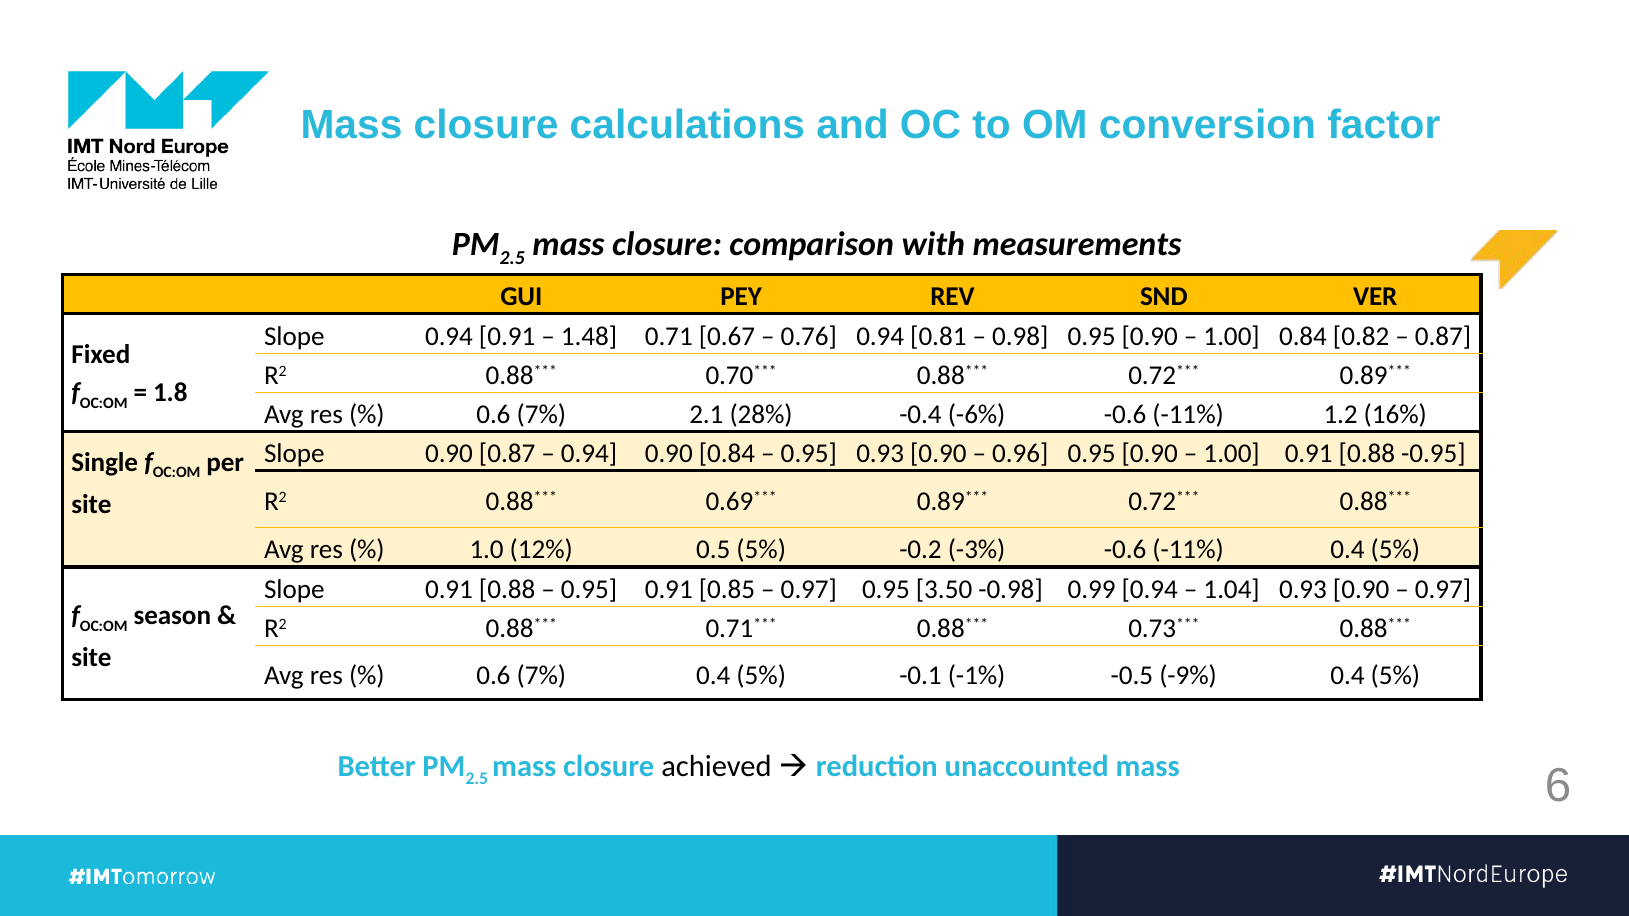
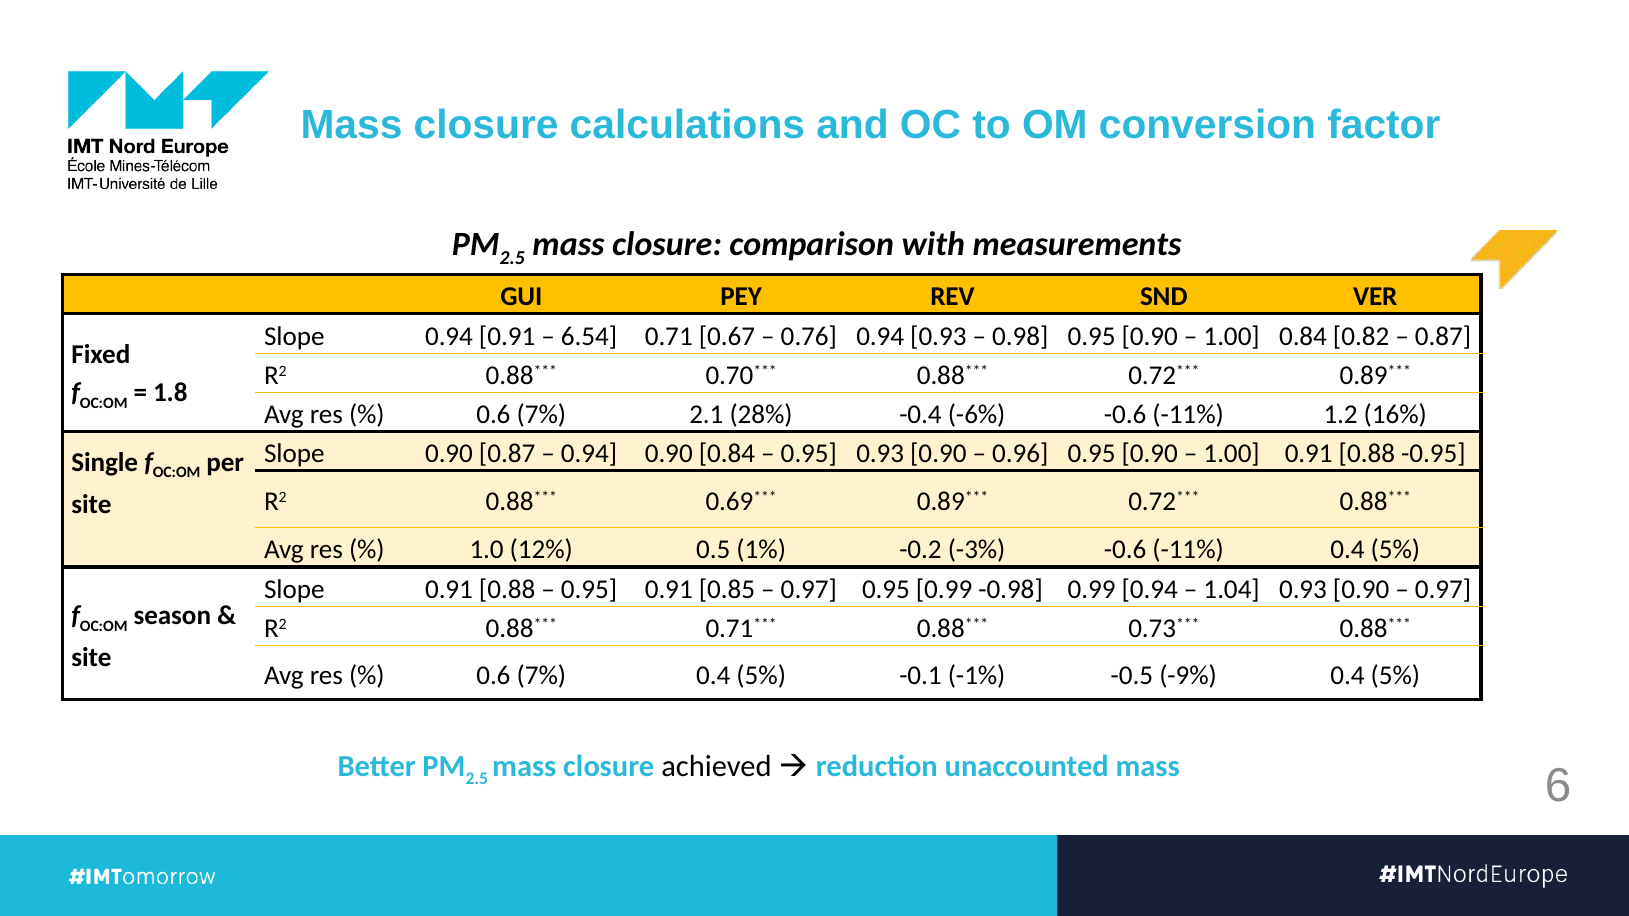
1.48: 1.48 -> 6.54
0.94 0.81: 0.81 -> 0.93
0.5 5%: 5% -> 1%
0.95 3.50: 3.50 -> 0.99
